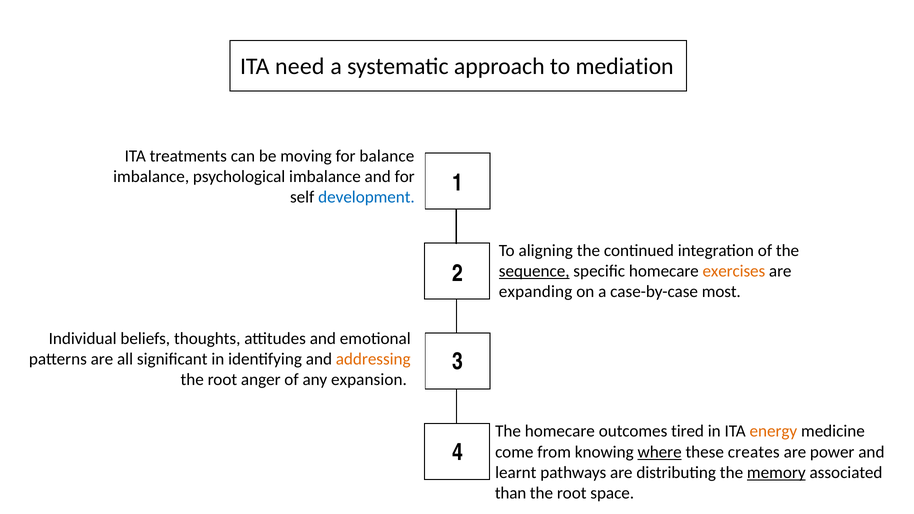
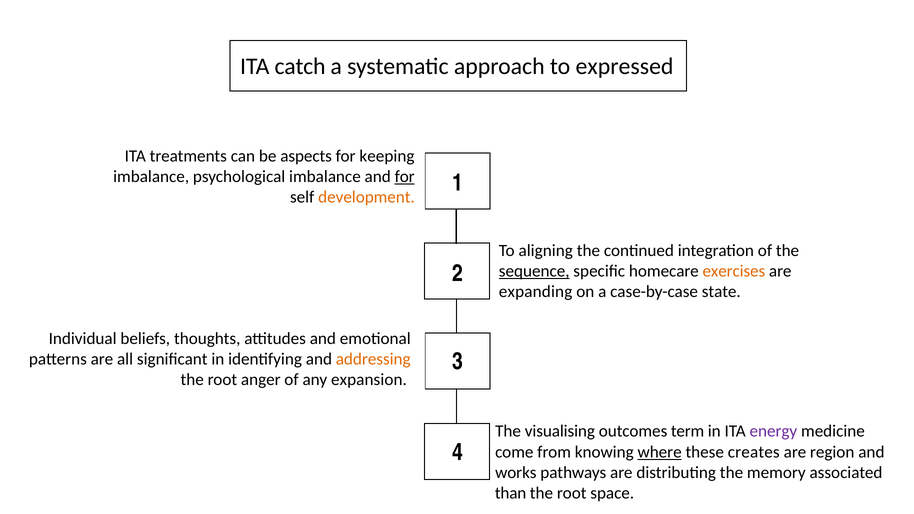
need: need -> catch
mediation: mediation -> expressed
moving: moving -> aspects
balance: balance -> keeping
for at (405, 176) underline: none -> present
development colour: blue -> orange
most: most -> state
The homecare: homecare -> visualising
tired: tired -> term
energy colour: orange -> purple
power: power -> region
learnt: learnt -> works
memory underline: present -> none
